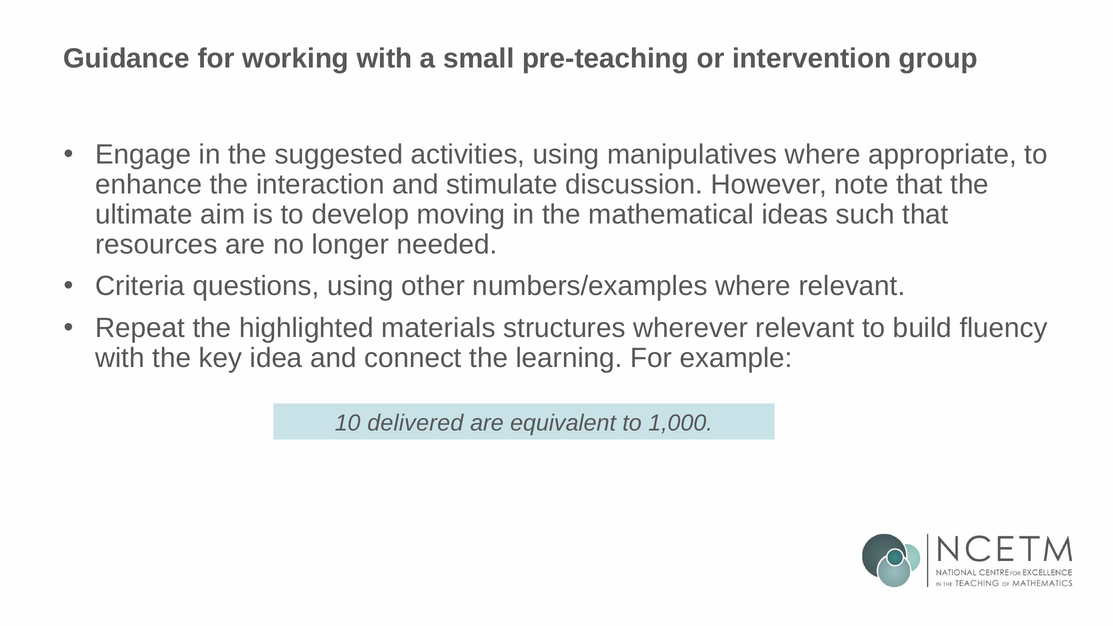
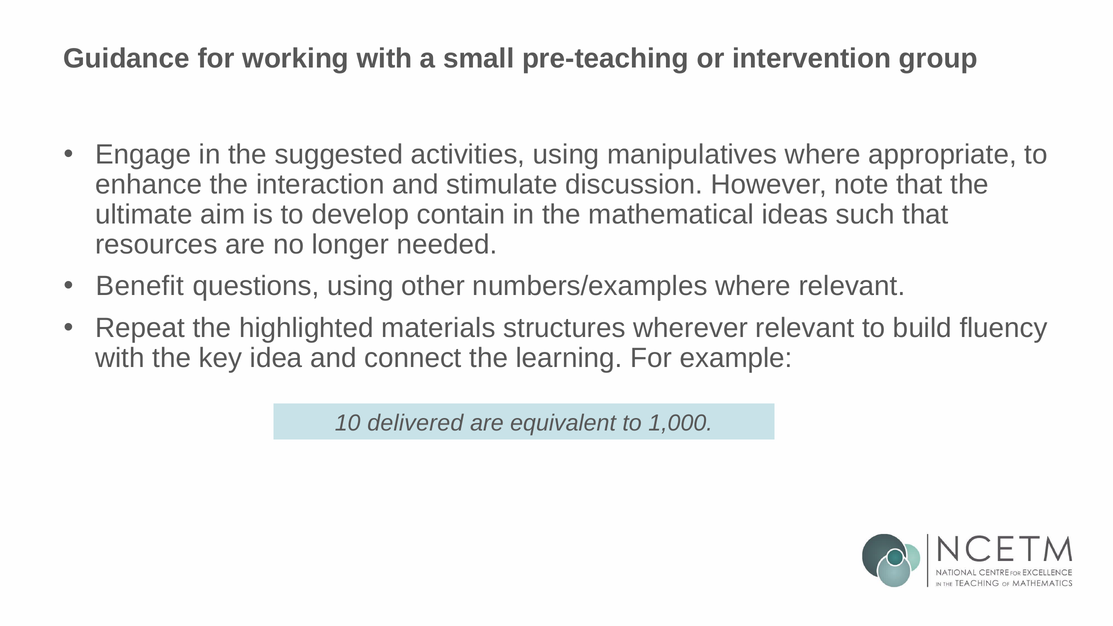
moving: moving -> contain
Criteria: Criteria -> Benefit
